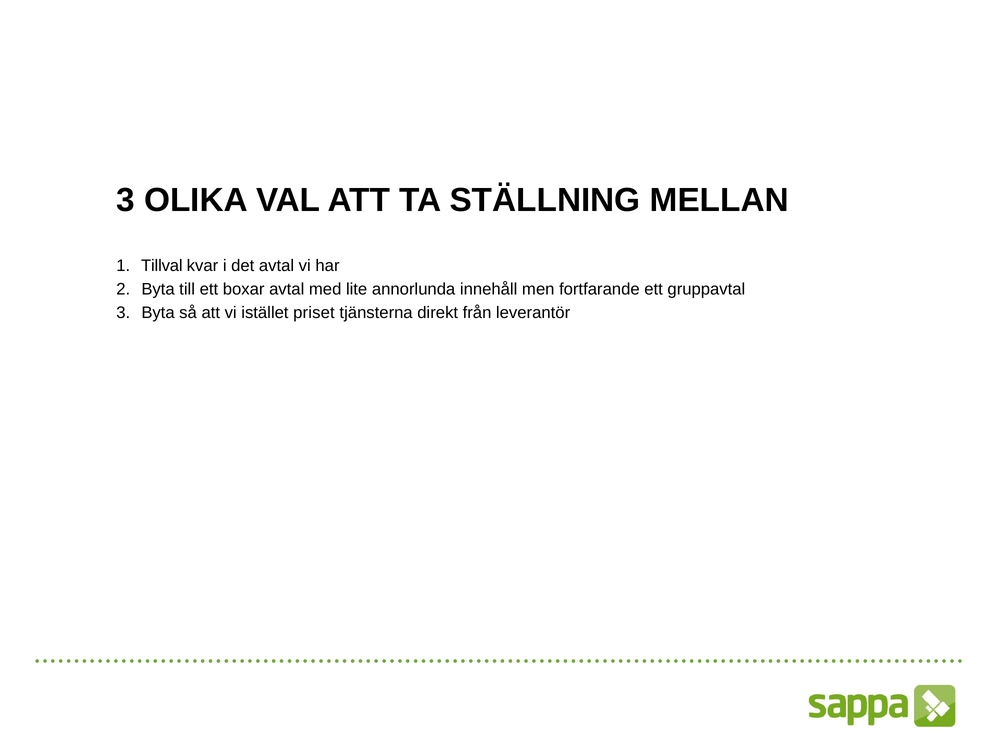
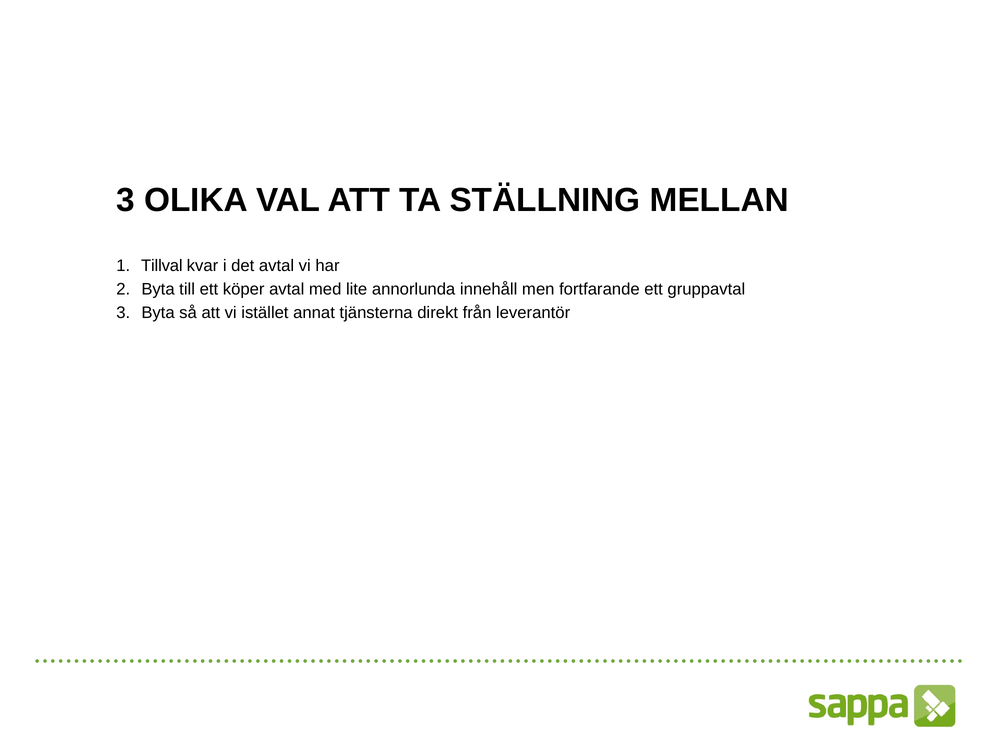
boxar: boxar -> köper
priset: priset -> annat
